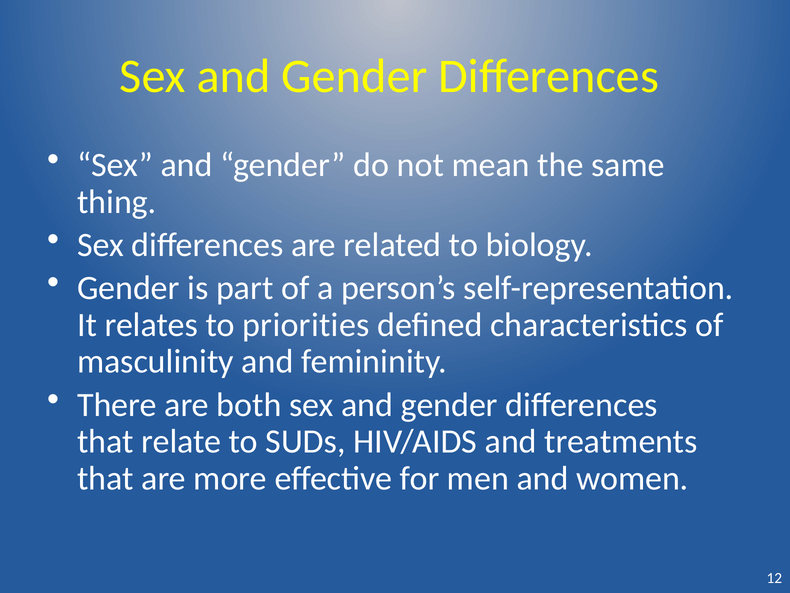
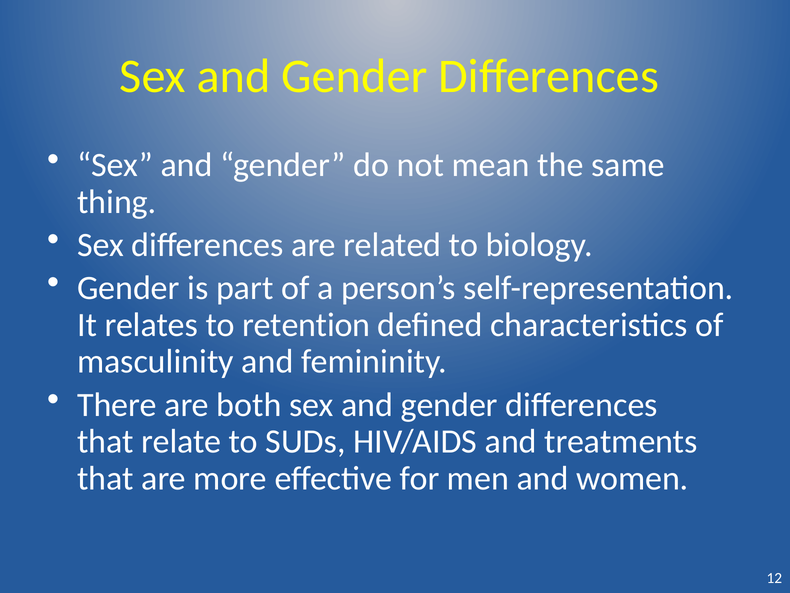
priorities: priorities -> retention
